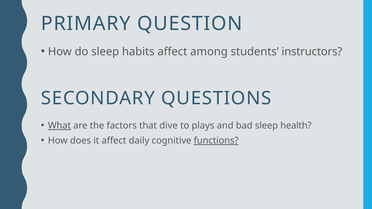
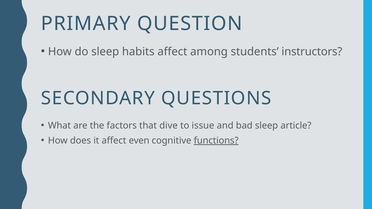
What underline: present -> none
plays: plays -> issue
health: health -> article
daily: daily -> even
